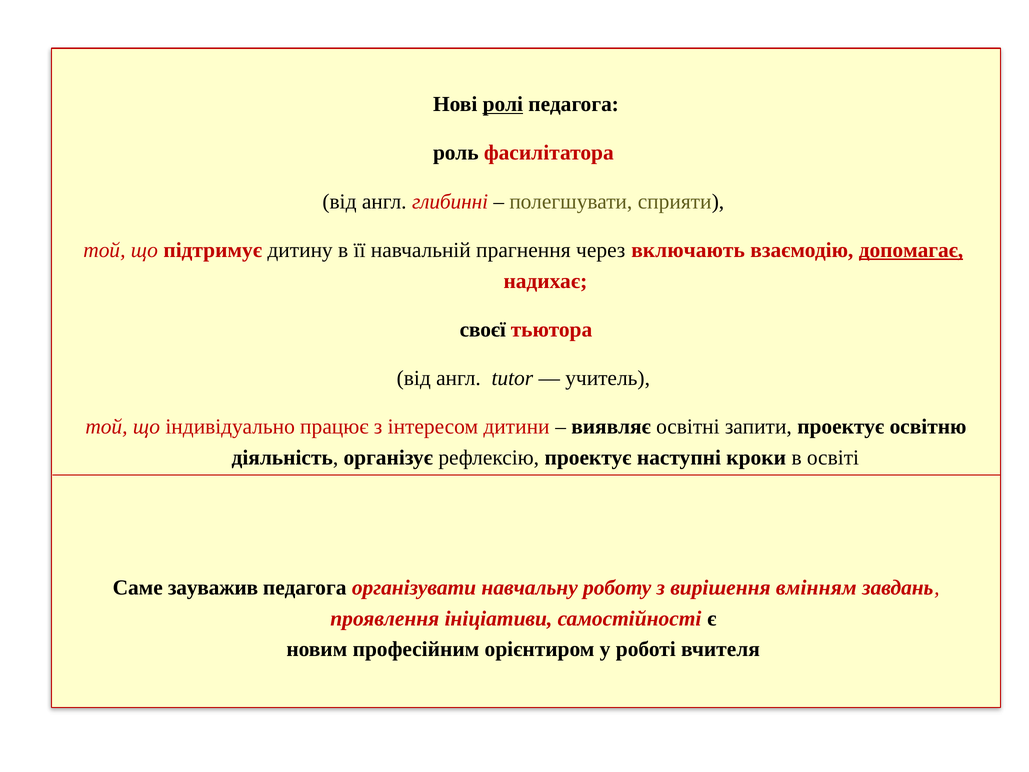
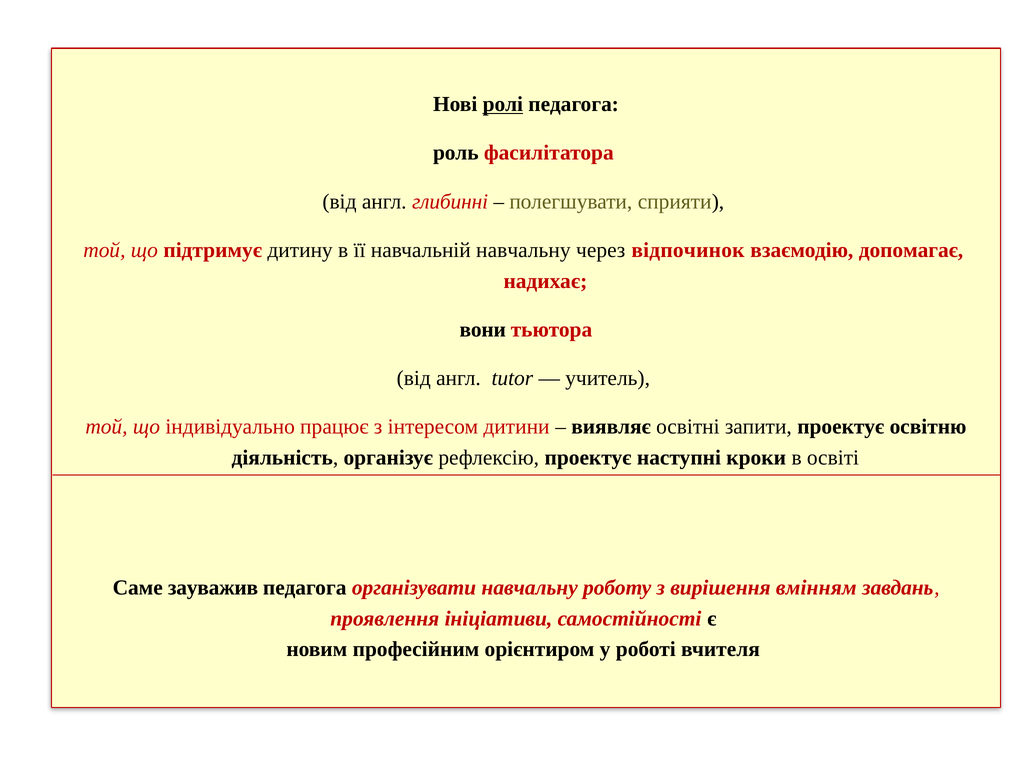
навчальній прагнення: прагнення -> навчальну
включають: включають -> відпочинок
допомагає underline: present -> none
своєї: своєї -> вони
